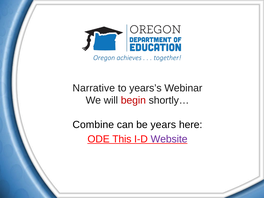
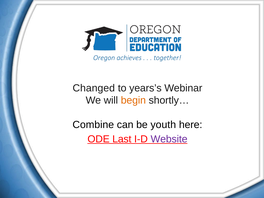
Narrative: Narrative -> Changed
begin colour: red -> orange
years: years -> youth
This: This -> Last
